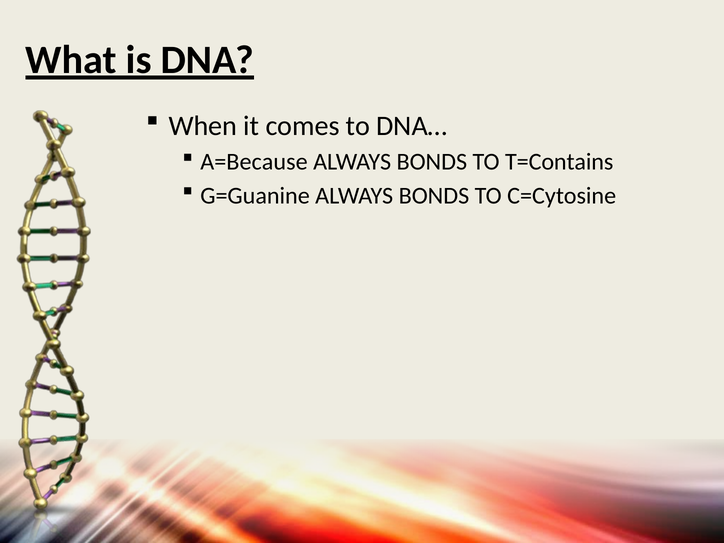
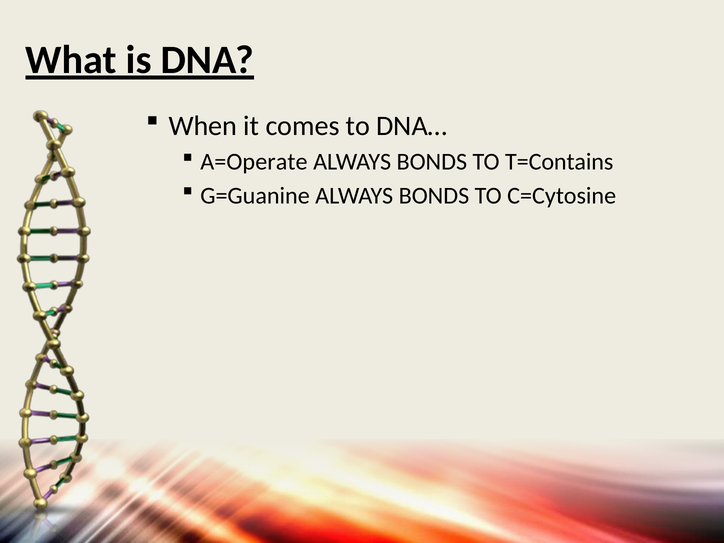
A=Because: A=Because -> A=Operate
